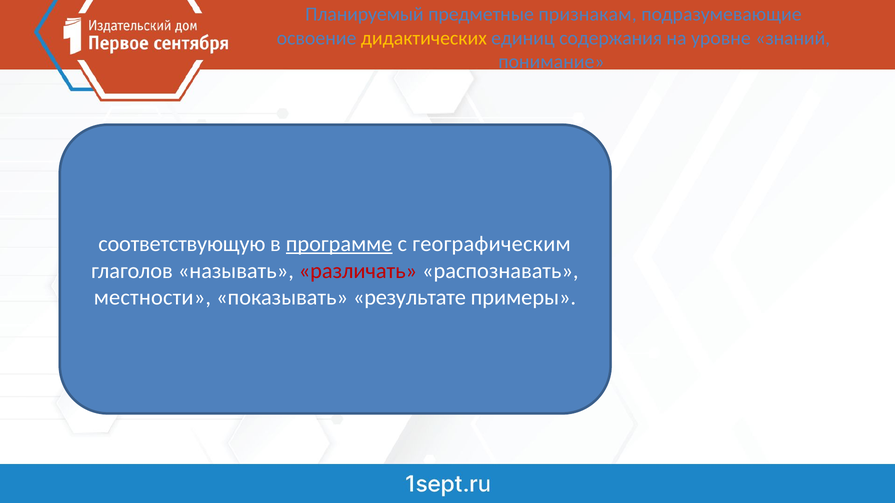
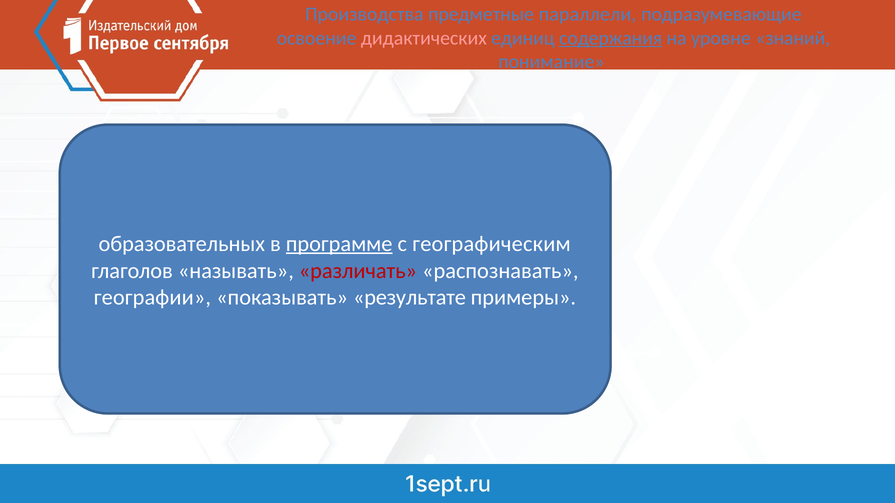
Планируемый: Планируемый -> Производства
признакам: признакам -> параллели
дидактических colour: yellow -> pink
содержания underline: none -> present
соответствующую: соответствующую -> образовательных
местности: местности -> географии
